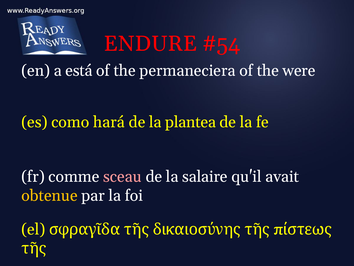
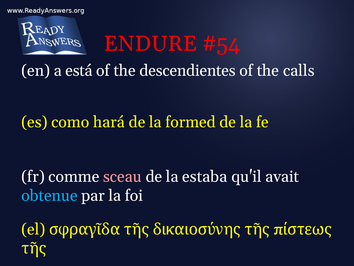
permaneciera: permaneciera -> descendientes
were: were -> calls
plantea: plantea -> formed
salaire: salaire -> estaba
obtenue colour: yellow -> light blue
